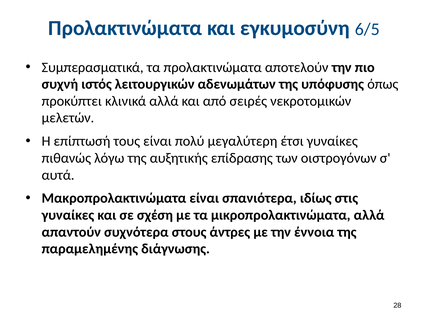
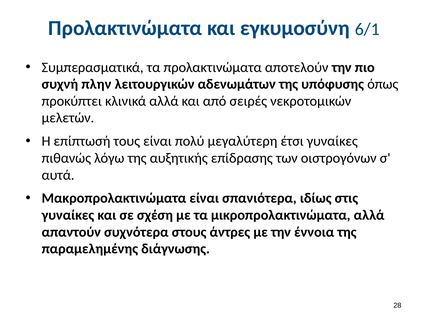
6/5: 6/5 -> 6/1
ιστός: ιστός -> πλην
